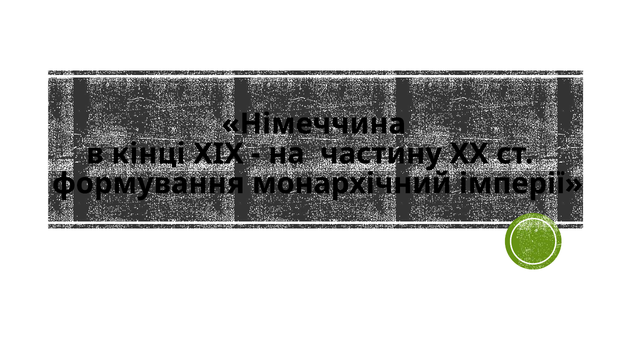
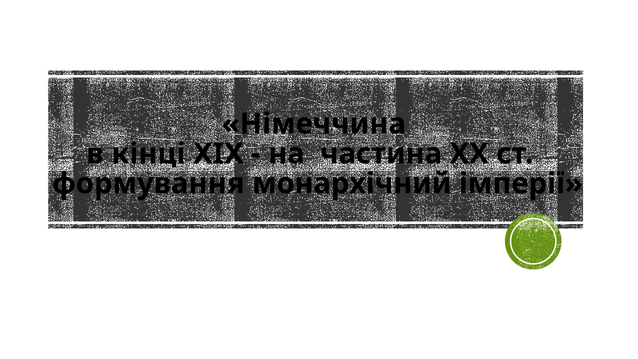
частину: частину -> частина
